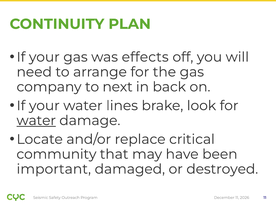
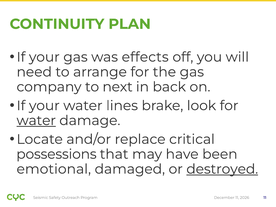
community: community -> possessions
important: important -> emotional
destroyed underline: none -> present
